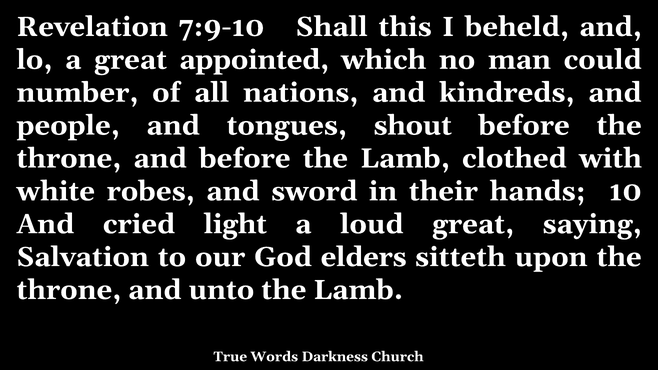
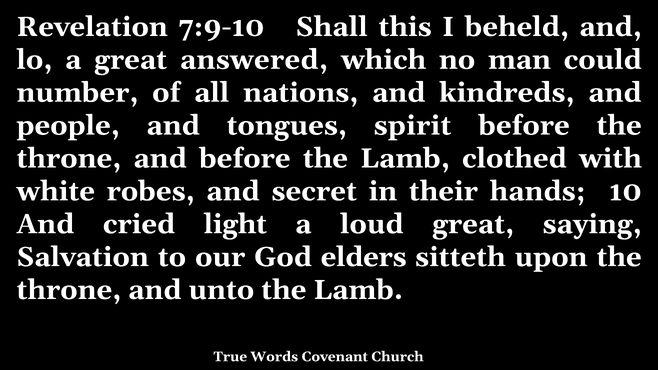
appointed: appointed -> answered
shout: shout -> spirit
sword: sword -> secret
Darkness: Darkness -> Covenant
